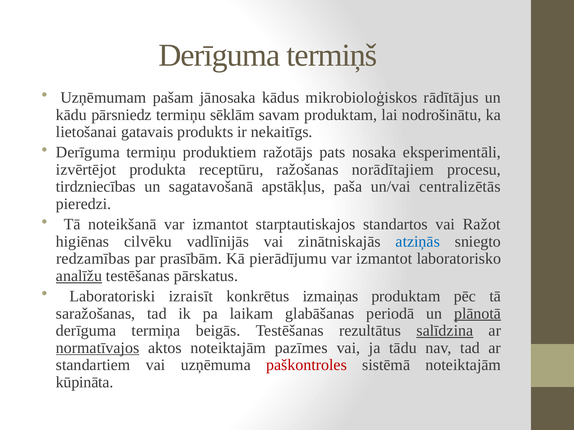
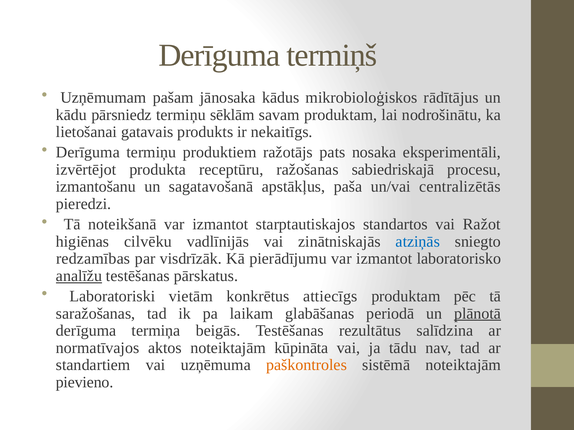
norādītajiem: norādītajiem -> sabiedriskajā
tirdzniecības: tirdzniecības -> izmantošanu
prasībām: prasībām -> visdrīzāk
izraisīt: izraisīt -> vietām
izmaiņas: izmaiņas -> attiecīgs
salīdzina underline: present -> none
normatīvajos underline: present -> none
pazīmes: pazīmes -> kūpināta
paškontroles colour: red -> orange
kūpināta: kūpināta -> pievieno
